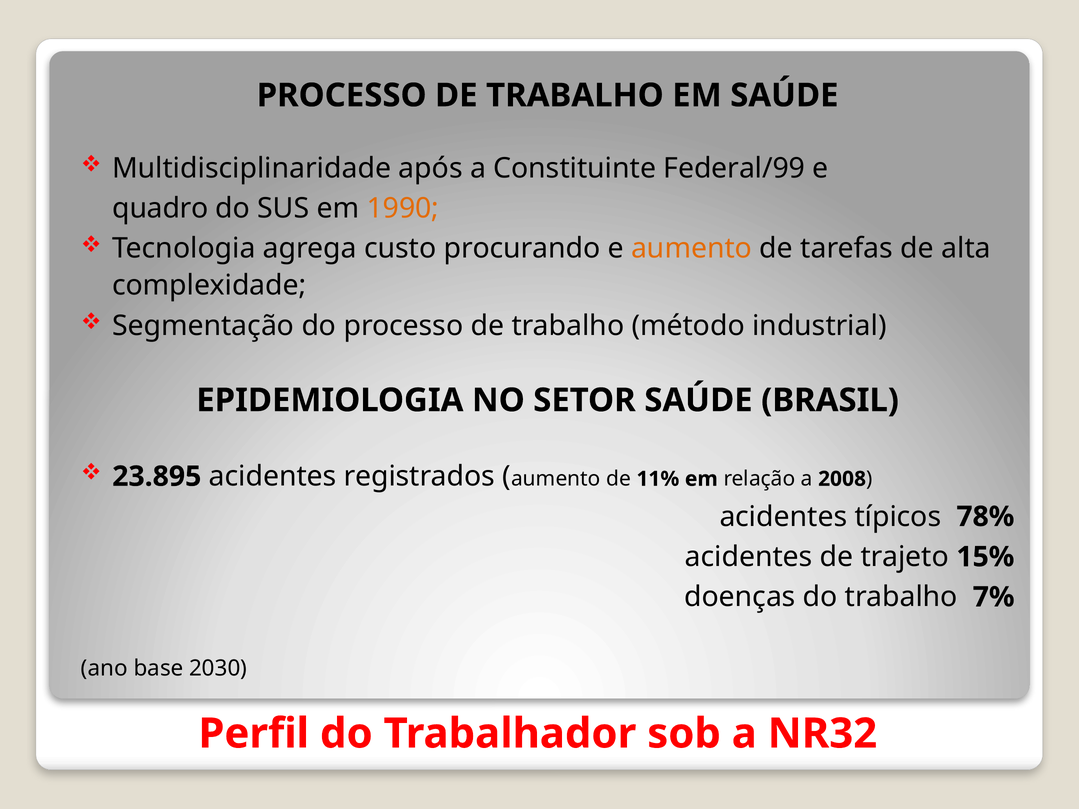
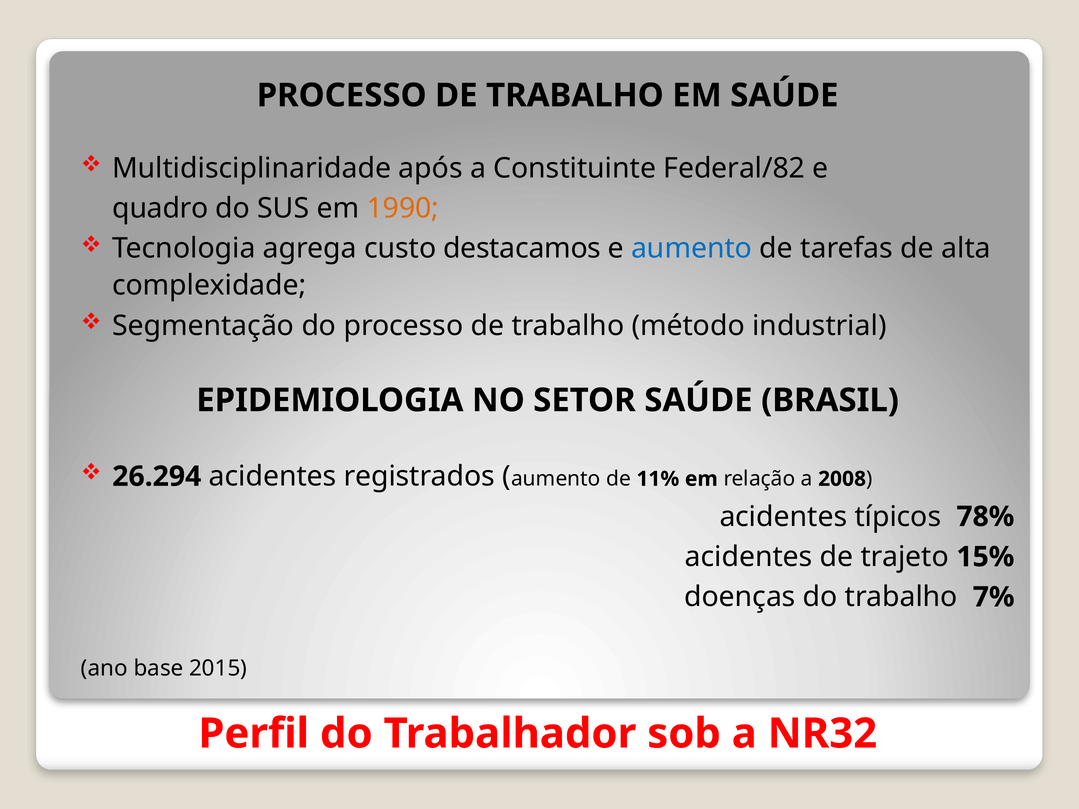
Federal/99: Federal/99 -> Federal/82
procurando: procurando -> destacamos
aumento at (692, 249) colour: orange -> blue
23.895: 23.895 -> 26.294
2030: 2030 -> 2015
